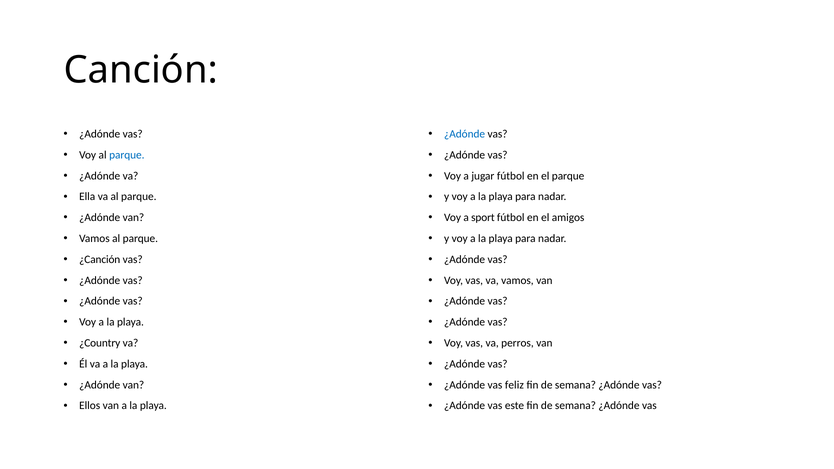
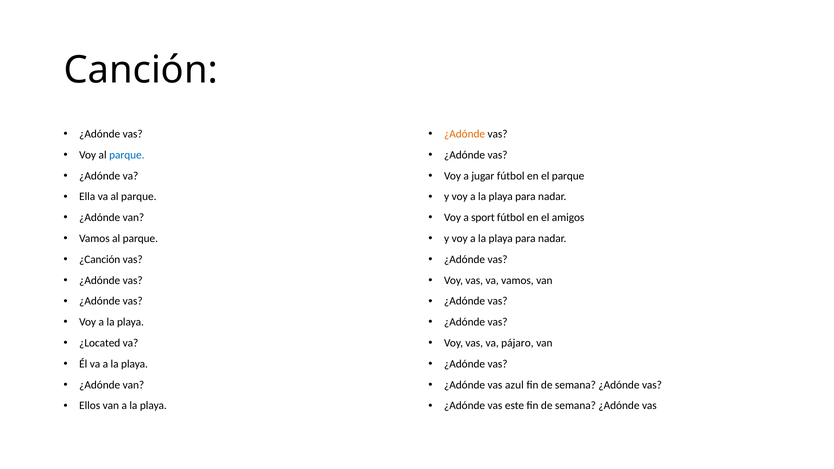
¿Adónde at (465, 134) colour: blue -> orange
¿Country: ¿Country -> ¿Located
perros: perros -> pájaro
feliz: feliz -> azul
